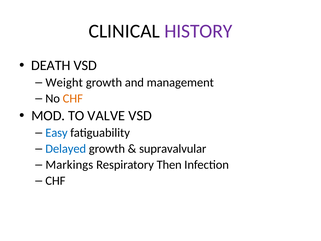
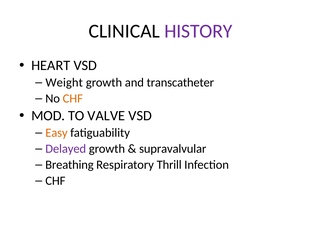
DEATH: DEATH -> HEART
management: management -> transcatheter
Easy colour: blue -> orange
Delayed colour: blue -> purple
Markings: Markings -> Breathing
Then: Then -> Thrill
